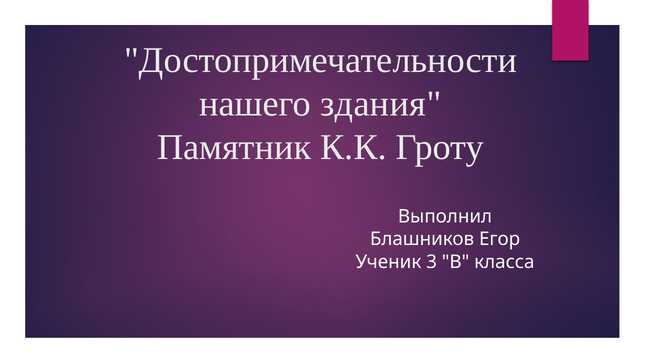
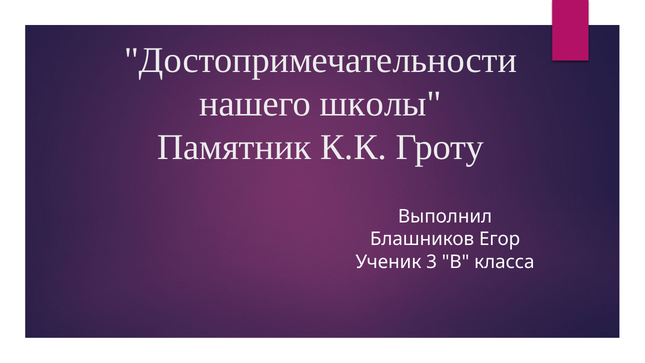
здания: здания -> школы
